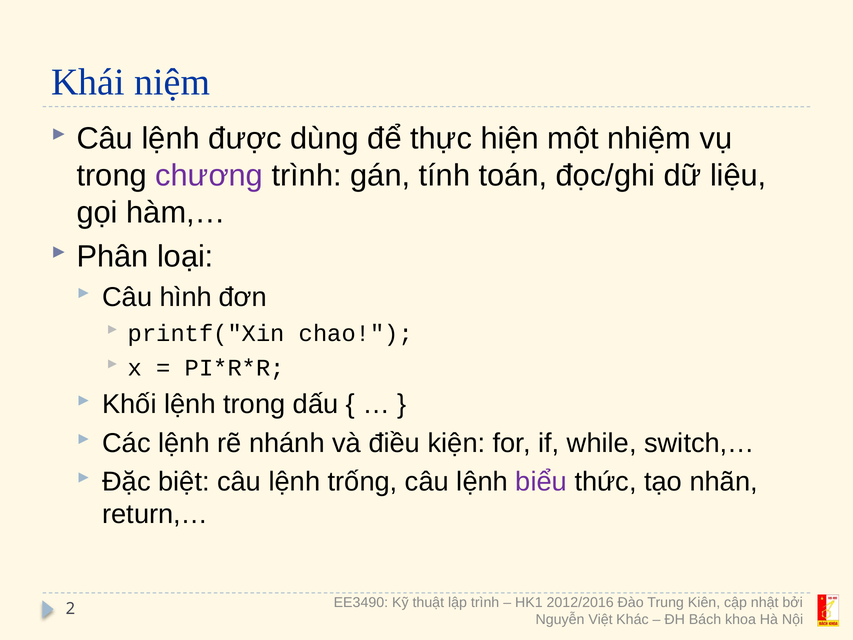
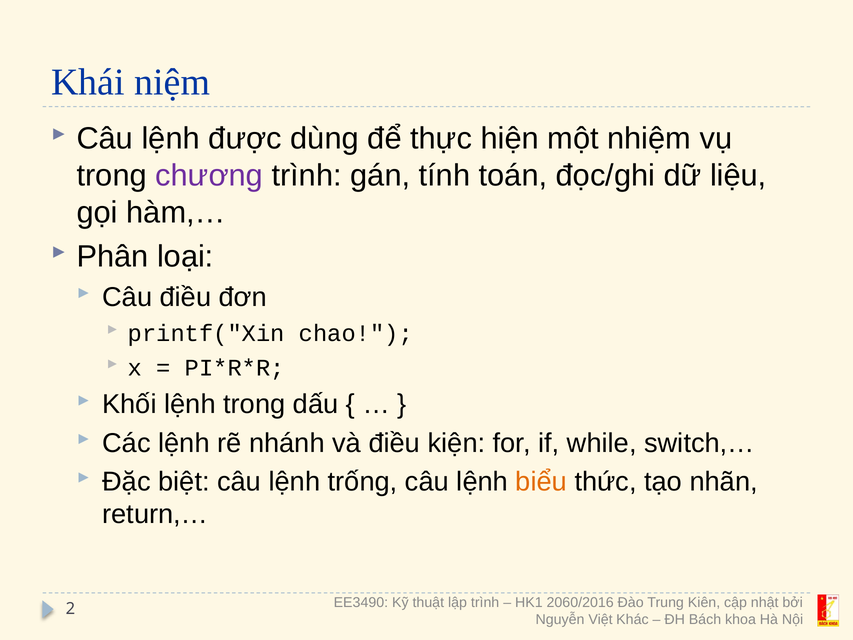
Câu hình: hình -> điều
biểu colour: purple -> orange
2012/2016: 2012/2016 -> 2060/2016
